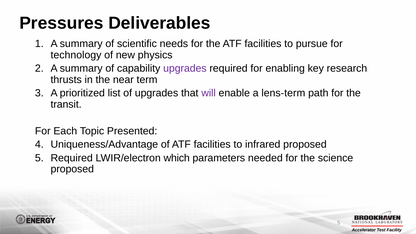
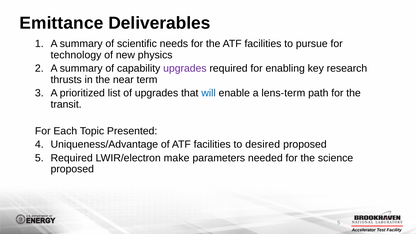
Pressures: Pressures -> Emittance
will colour: purple -> blue
infrared: infrared -> desired
which: which -> make
